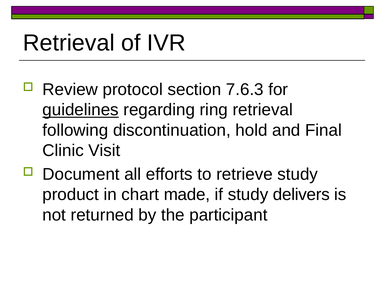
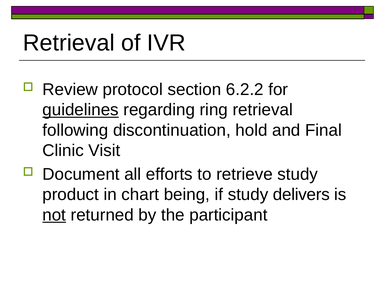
7.6.3: 7.6.3 -> 6.2.2
made: made -> being
not underline: none -> present
